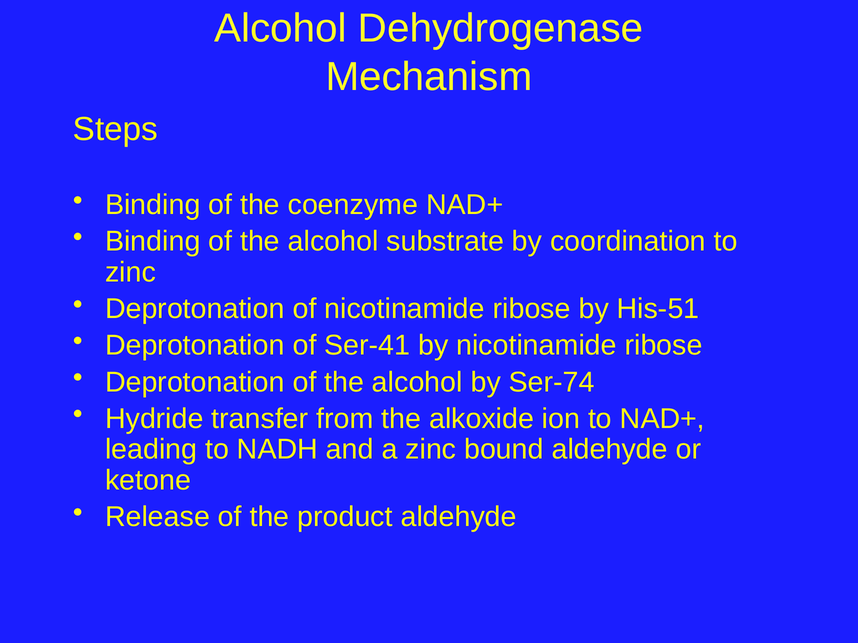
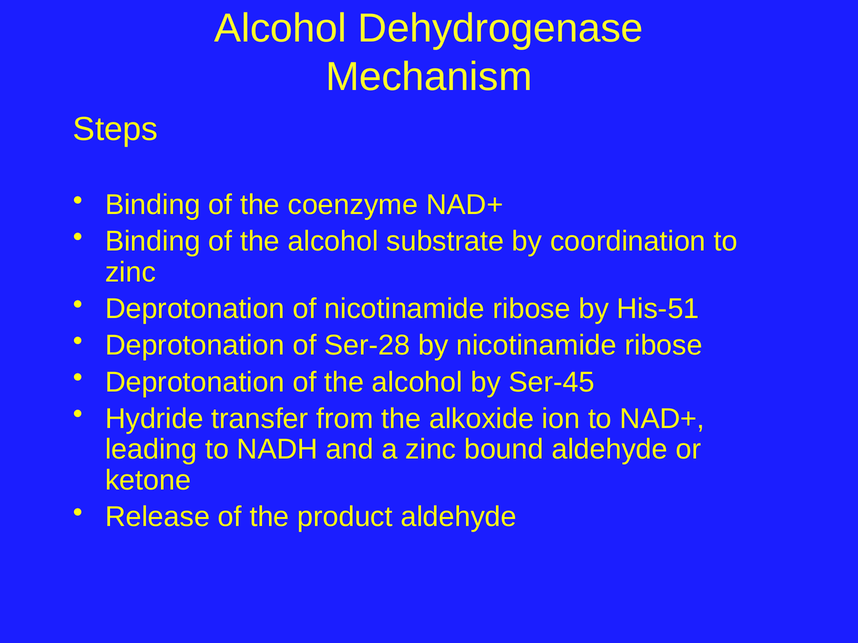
Ser-41: Ser-41 -> Ser-28
Ser-74: Ser-74 -> Ser-45
